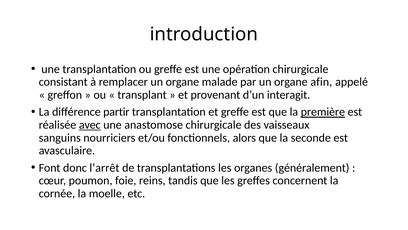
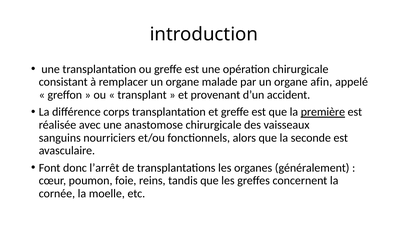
interagit: interagit -> accident
partir: partir -> corps
avec underline: present -> none
